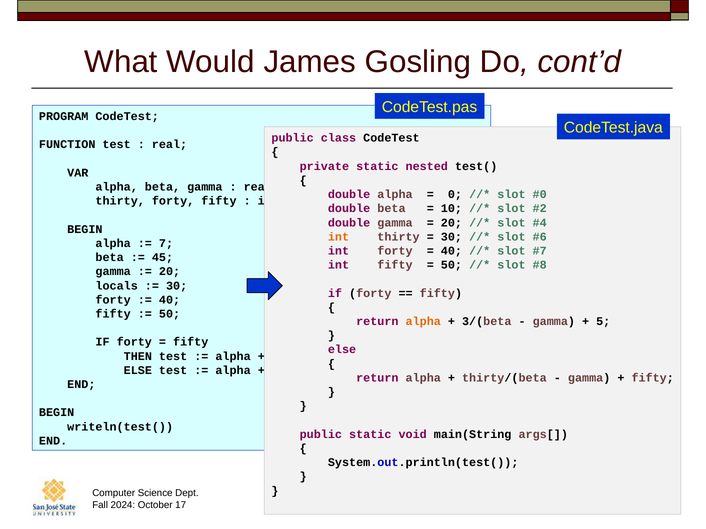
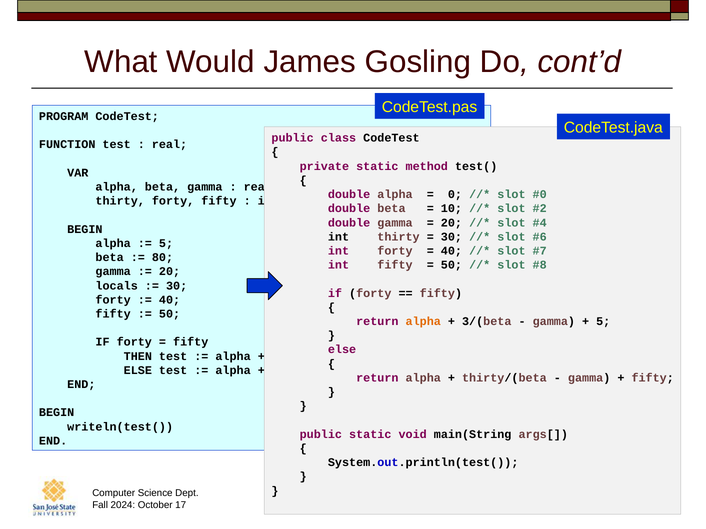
nested: nested -> method
int at (339, 237) colour: orange -> black
7 at (166, 244): 7 -> 5
45: 45 -> 80
